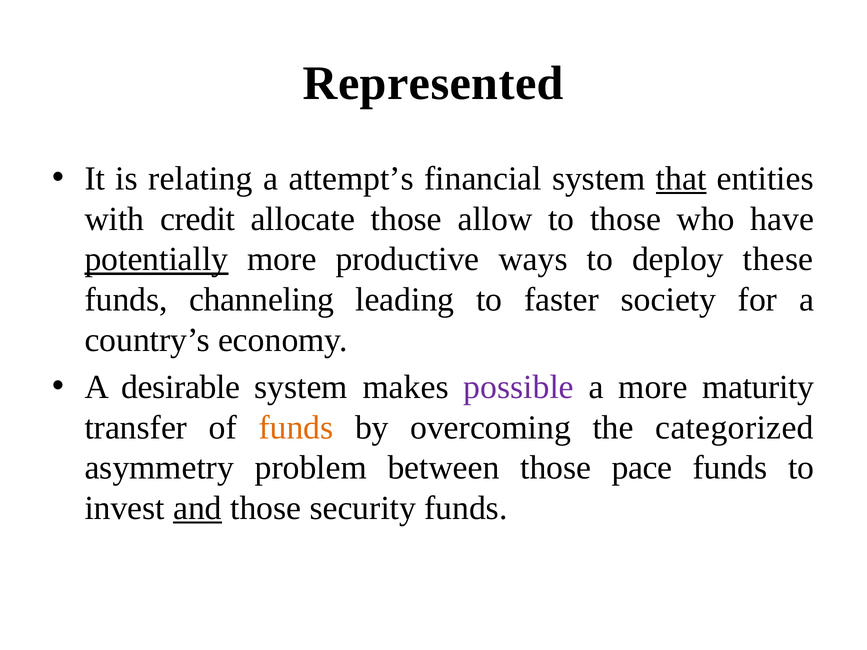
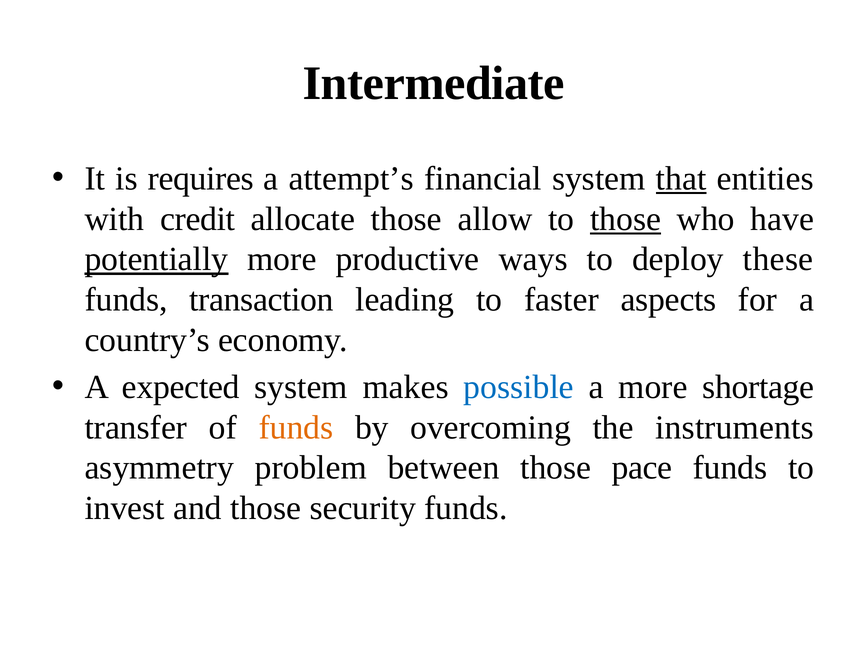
Represented: Represented -> Intermediate
relating: relating -> requires
those at (626, 219) underline: none -> present
channeling: channeling -> transaction
society: society -> aspects
desirable: desirable -> expected
possible colour: purple -> blue
maturity: maturity -> shortage
categorized: categorized -> instruments
and underline: present -> none
